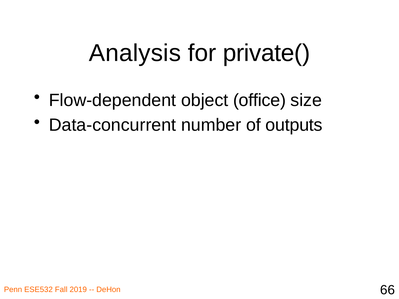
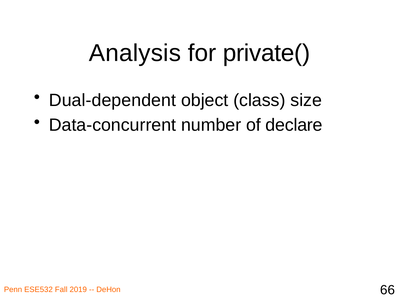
Flow-dependent: Flow-dependent -> Dual-dependent
office: office -> class
outputs: outputs -> declare
